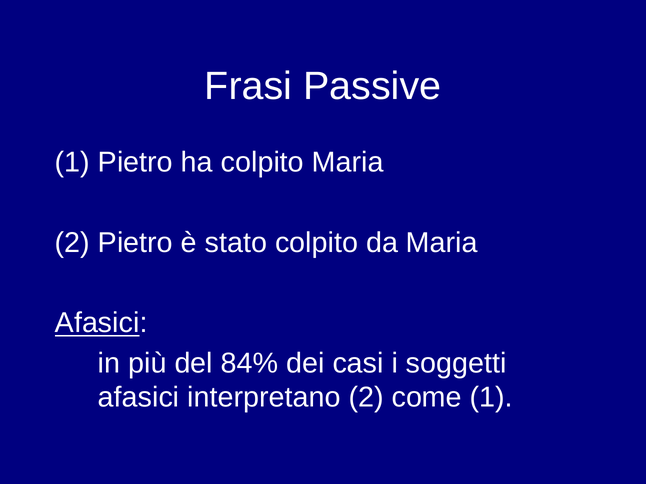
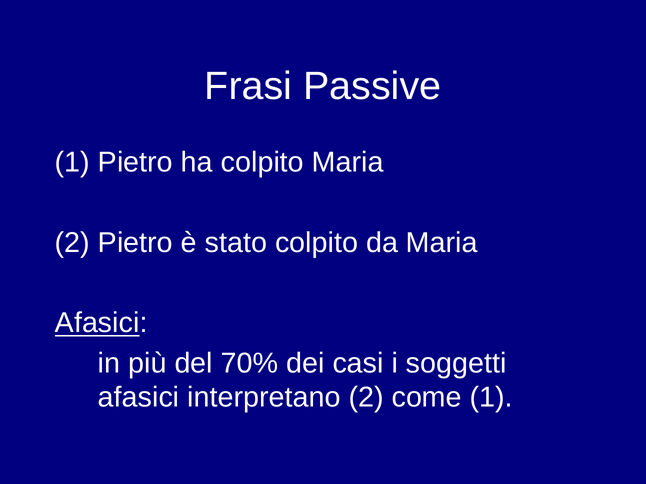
84%: 84% -> 70%
